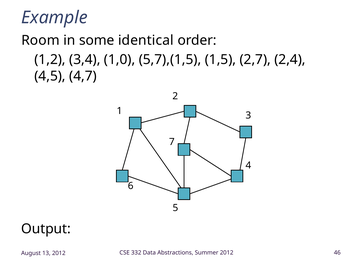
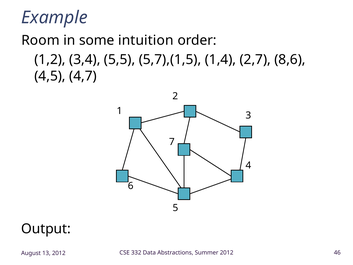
identical: identical -> intuition
1,0: 1,0 -> 5,5
1,5: 1,5 -> 1,4
2,4: 2,4 -> 8,6
